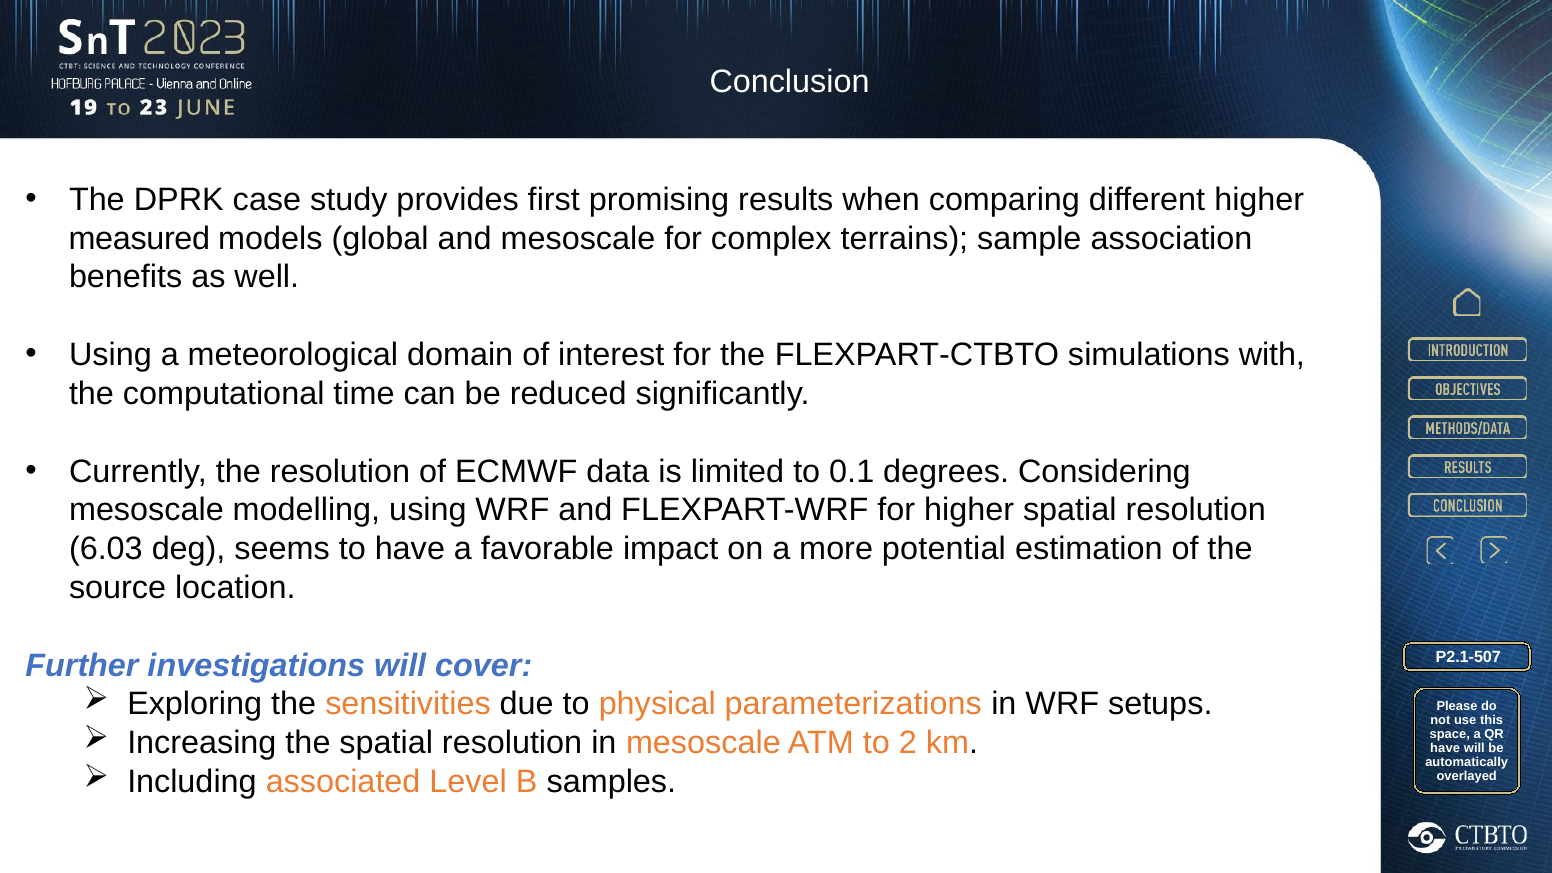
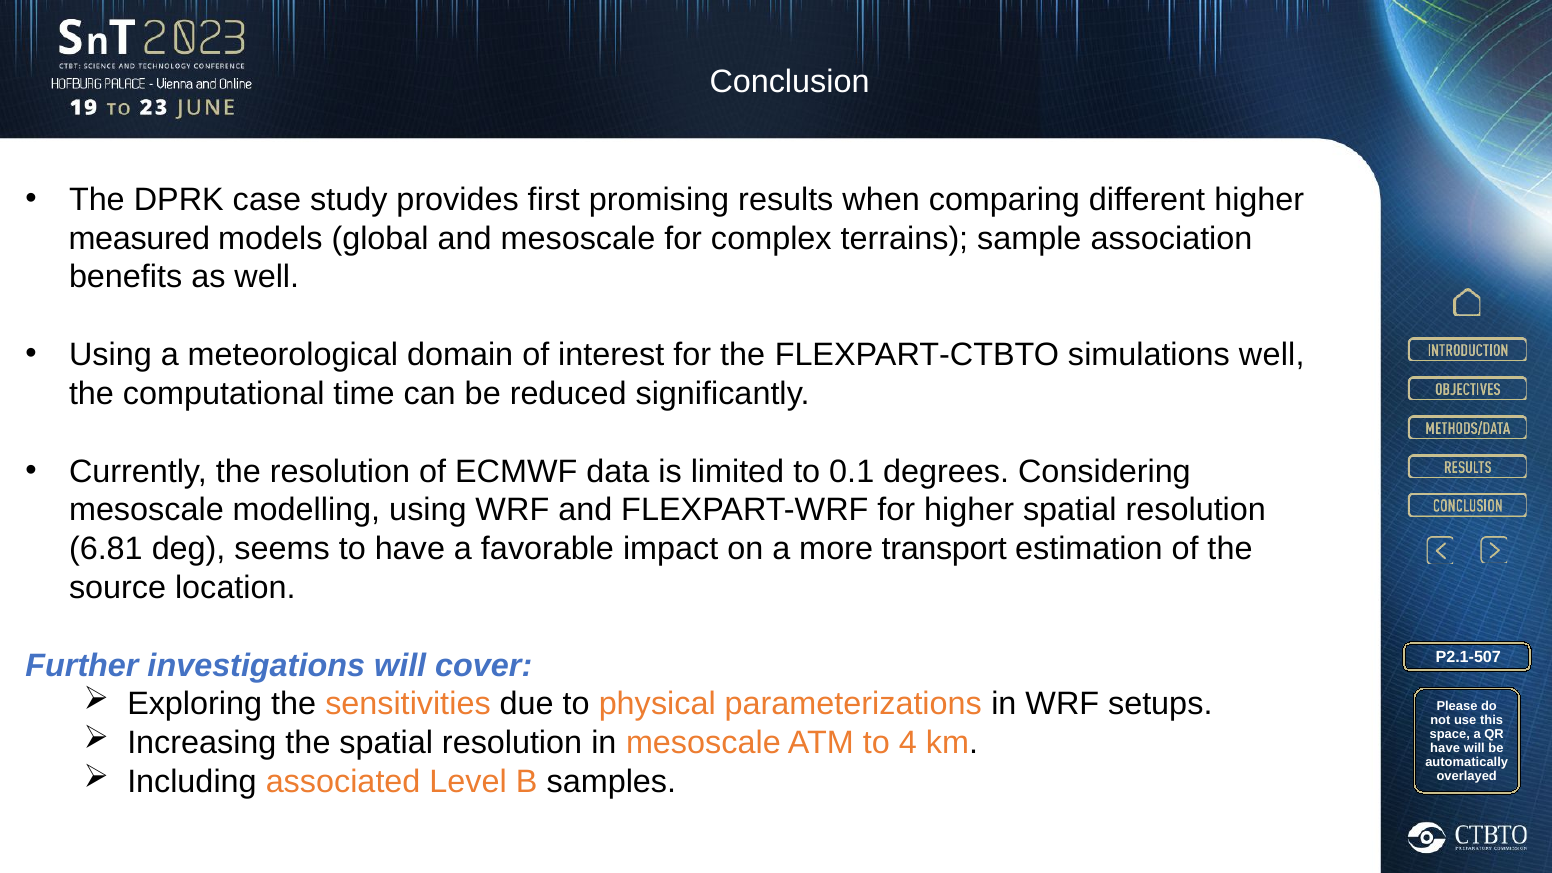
simulations with: with -> well
6.03: 6.03 -> 6.81
potential: potential -> transport
2: 2 -> 4
